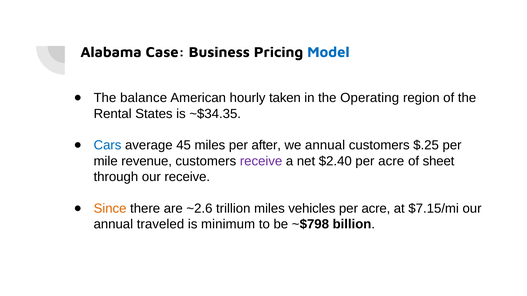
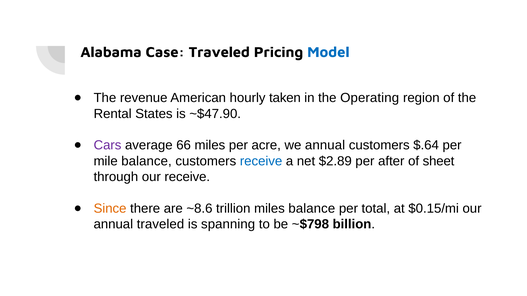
Case Business: Business -> Traveled
balance: balance -> revenue
~$34.35: ~$34.35 -> ~$47.90
Cars colour: blue -> purple
45: 45 -> 66
after: after -> acre
$.25: $.25 -> $.64
mile revenue: revenue -> balance
receive at (261, 161) colour: purple -> blue
$2.40: $2.40 -> $2.89
acre at (391, 161): acre -> after
~2.6: ~2.6 -> ~8.6
miles vehicles: vehicles -> balance
acre at (376, 209): acre -> total
$7.15/mi: $7.15/mi -> $0.15/mi
minimum: minimum -> spanning
